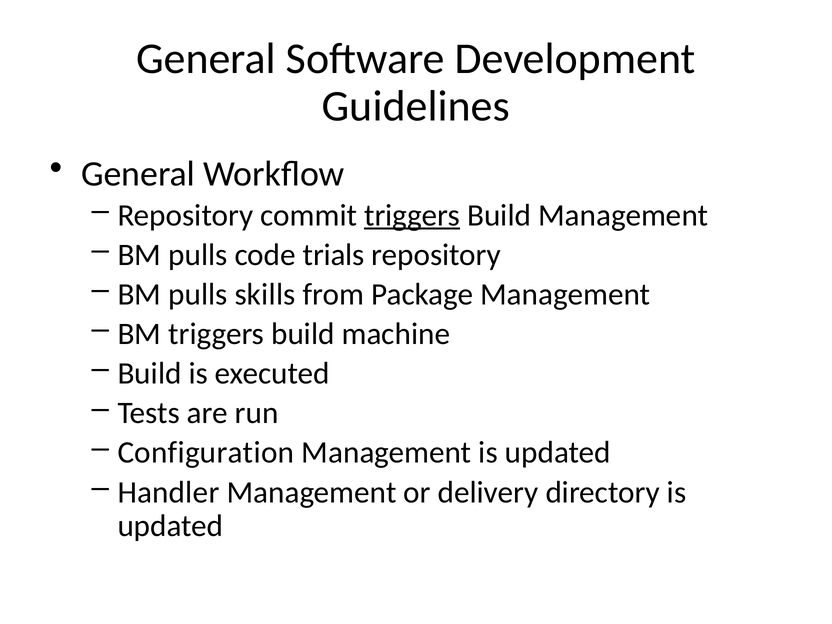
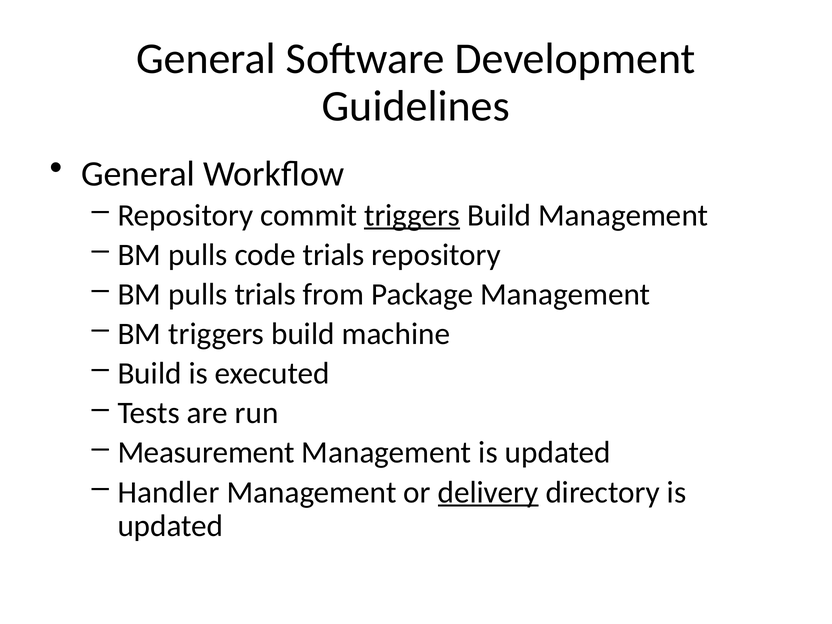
pulls skills: skills -> trials
Configuration: Configuration -> Measurement
delivery underline: none -> present
